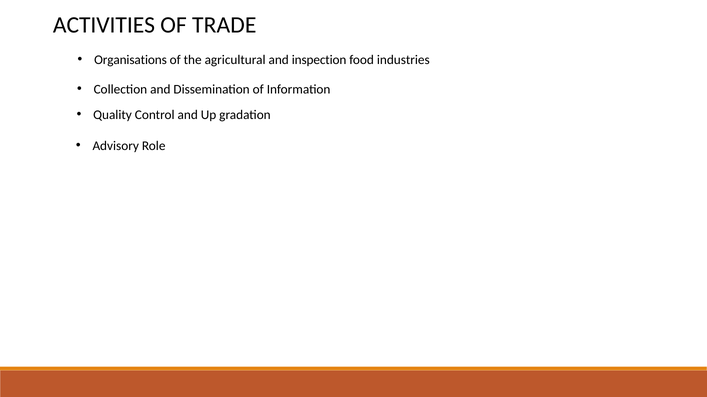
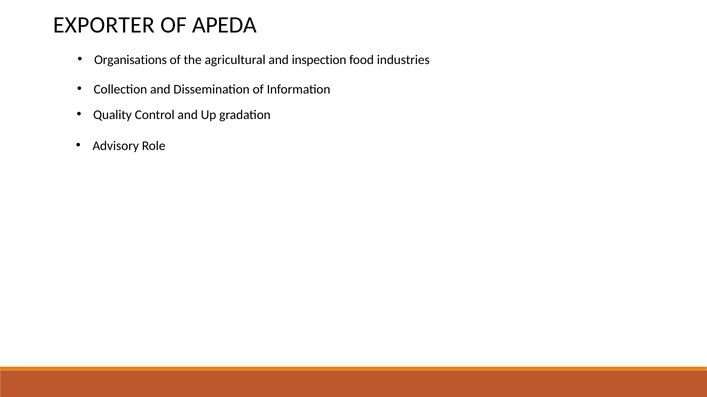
ACTIVITIES: ACTIVITIES -> EXPORTER
TRADE: TRADE -> APEDA
